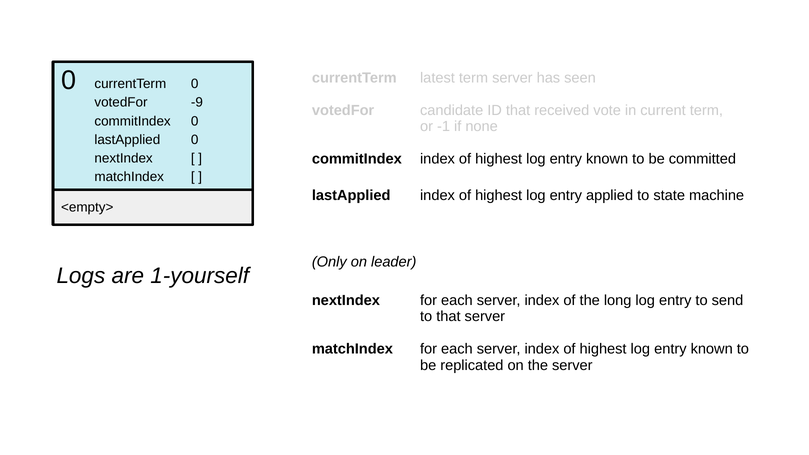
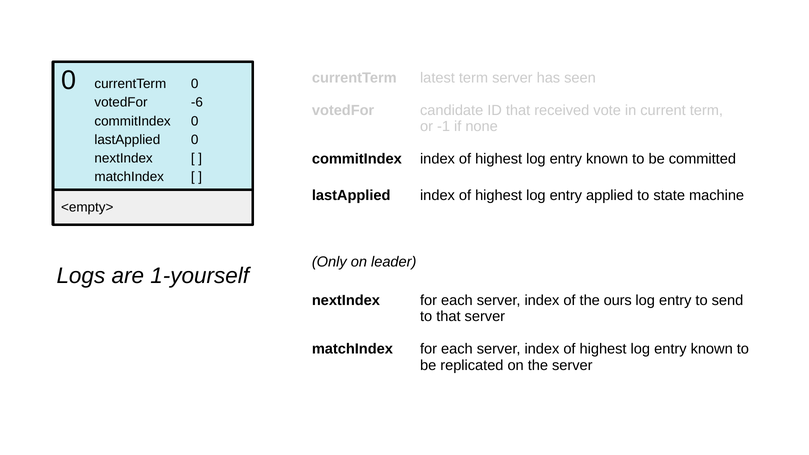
-9: -9 -> -6
long: long -> ours
